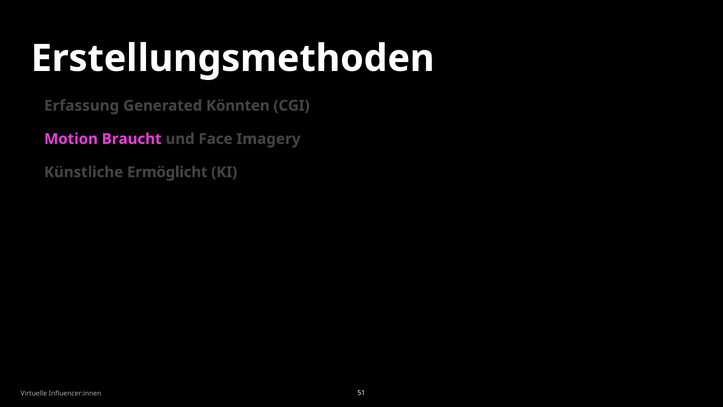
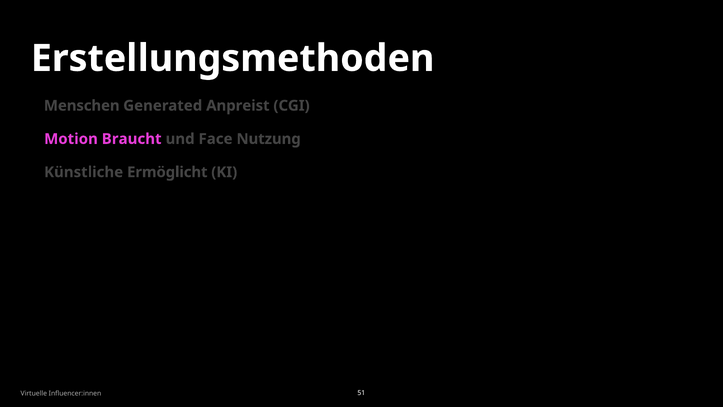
Erfassung: Erfassung -> Menschen
Könnten: Könnten -> Anpreist
Imagery: Imagery -> Nutzung
